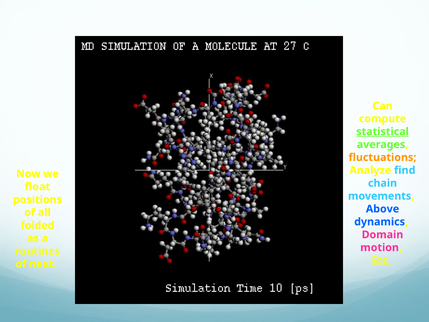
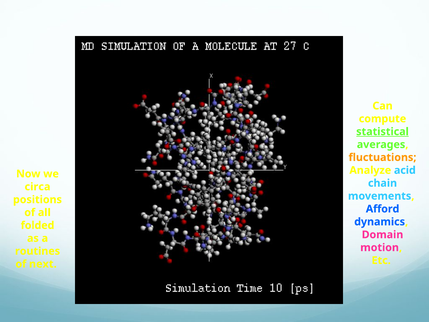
find: find -> acid
float: float -> circa
Above: Above -> Afford
Etc underline: present -> none
